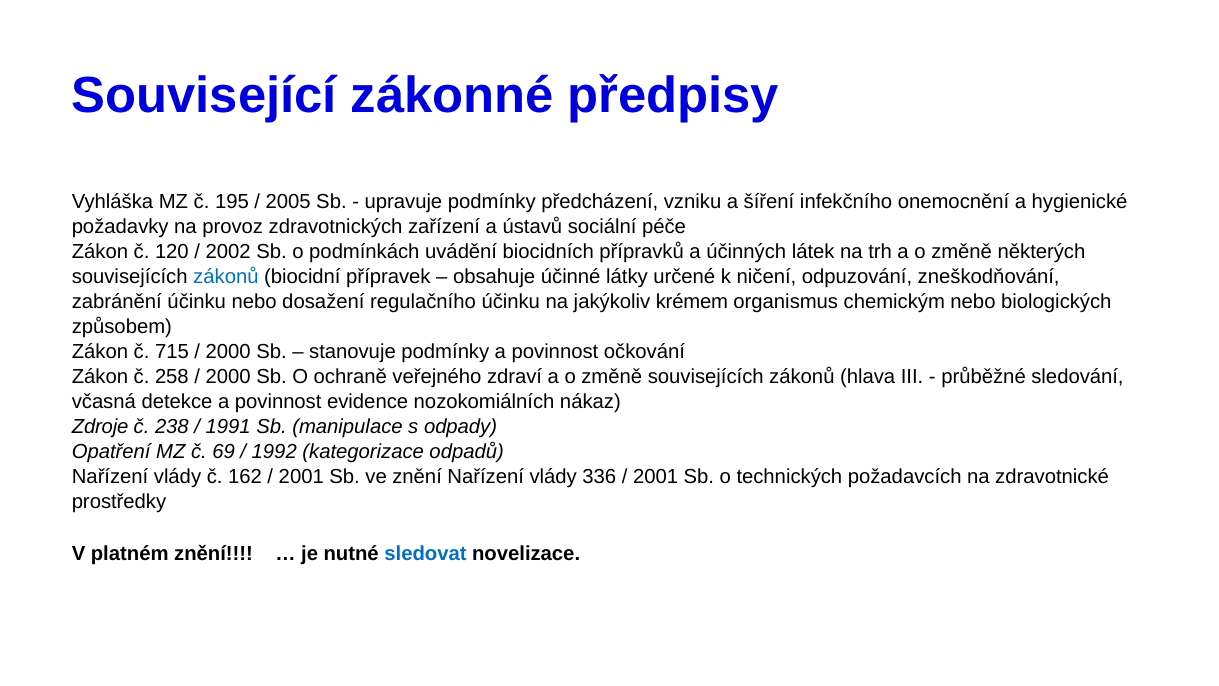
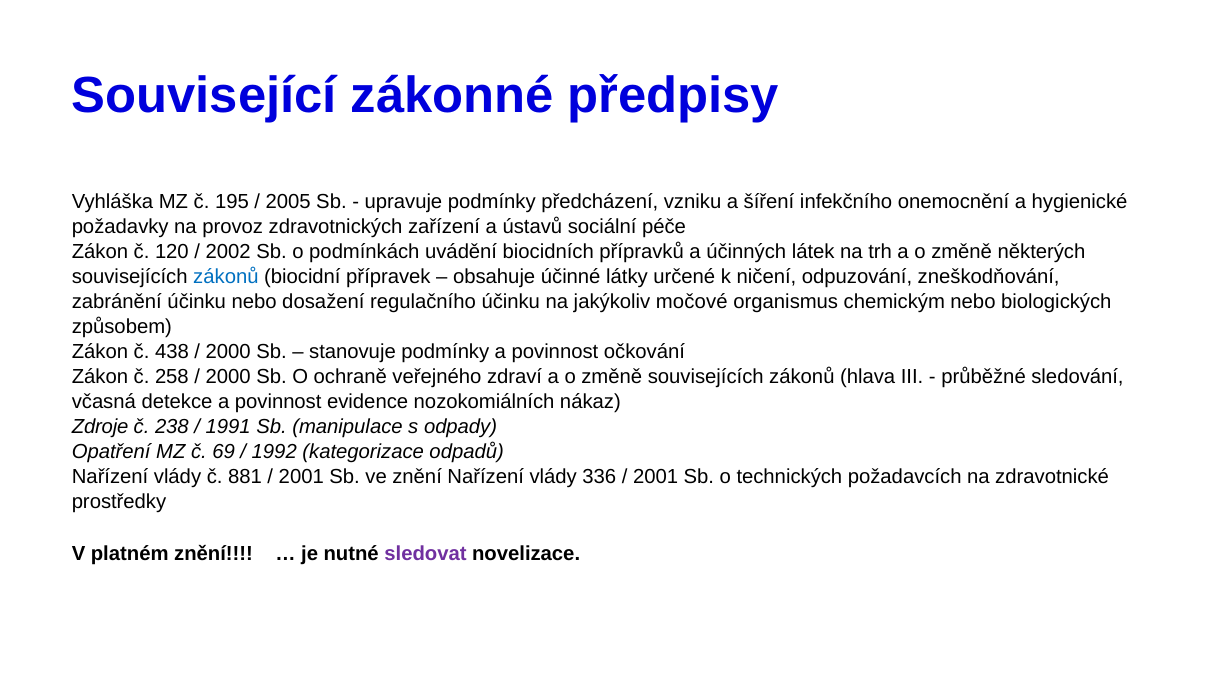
krémem: krémem -> močové
715: 715 -> 438
162: 162 -> 881
sledovat colour: blue -> purple
